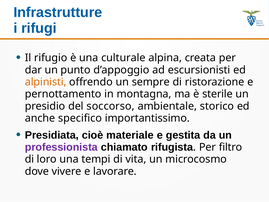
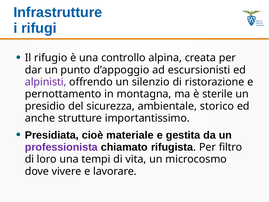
culturale: culturale -> controllo
alpinisti colour: orange -> purple
sempre: sempre -> silenzio
soccorso: soccorso -> sicurezza
specifico: specifico -> strutture
